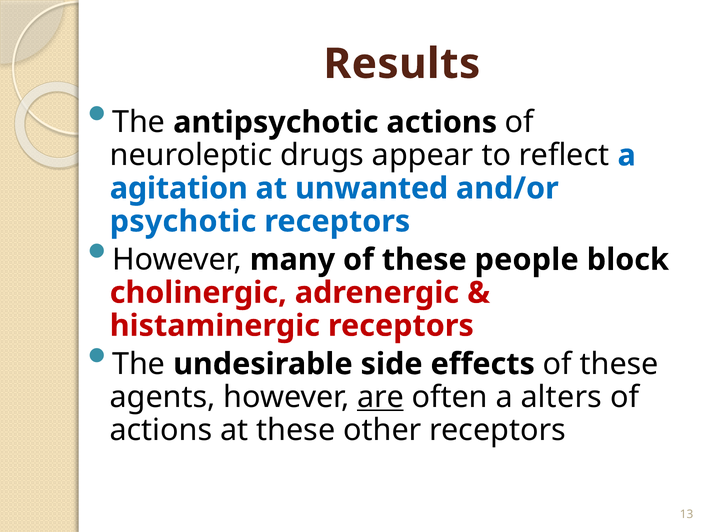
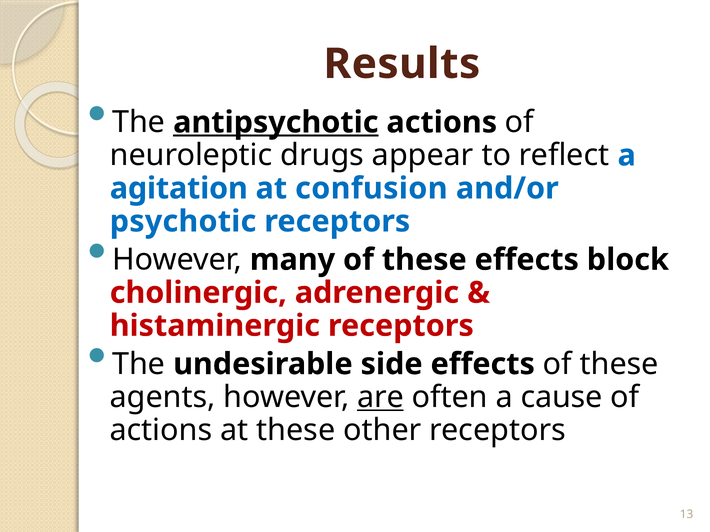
antipsychotic underline: none -> present
unwanted: unwanted -> confusion
these people: people -> effects
alters: alters -> cause
